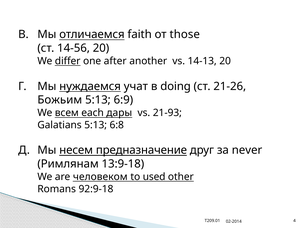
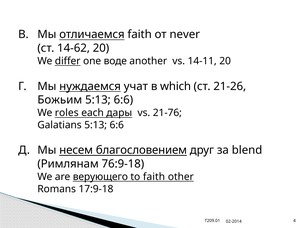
those: those -> never
14-56: 14-56 -> 14-62
after: after -> воде
14-13: 14-13 -> 14-11
doing: doing -> which
6:9 at (123, 100): 6:9 -> 6:6
всем: всем -> roles
21-93: 21-93 -> 21-76
Galatians 5:13 6:8: 6:8 -> 6:6
предназначение: предназначение -> благословением
never: never -> blend
13:9-18: 13:9-18 -> 76:9-18
человеком: человеком -> верующего
to used: used -> faith
92:9-18: 92:9-18 -> 17:9-18
